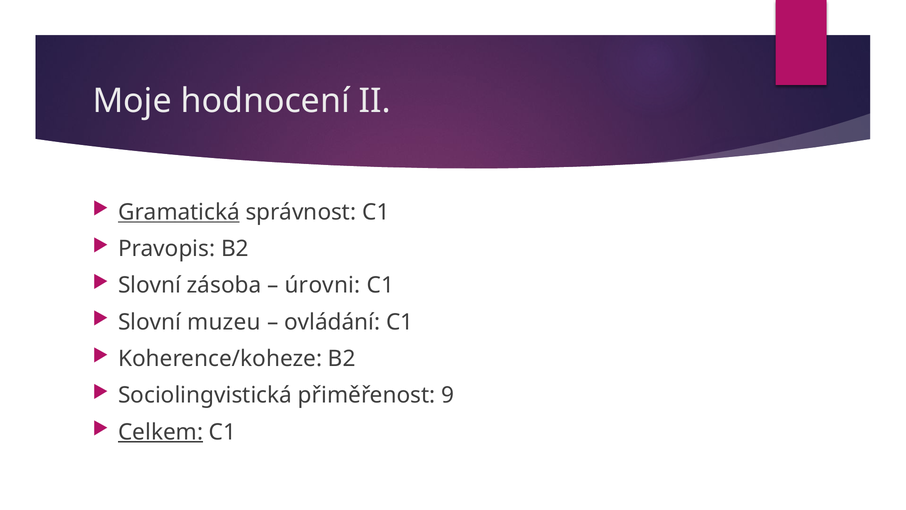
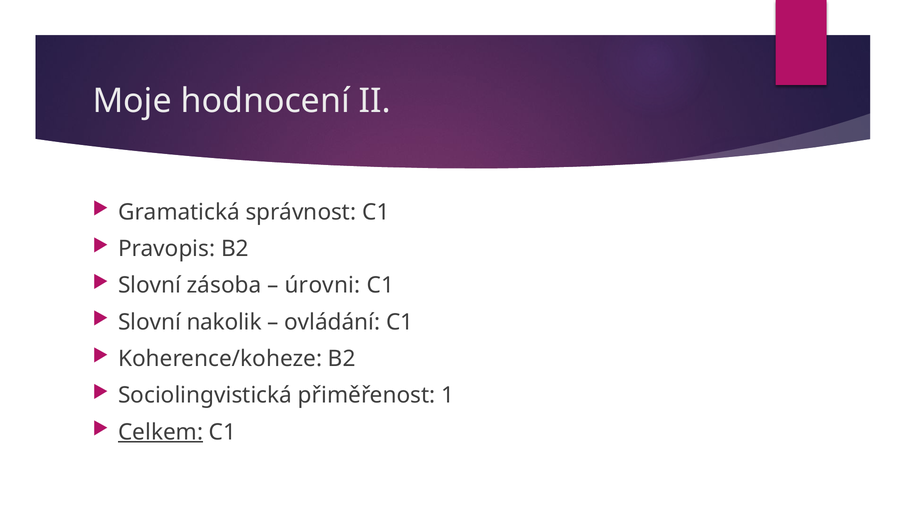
Gramatická underline: present -> none
muzeu: muzeu -> nakolik
9: 9 -> 1
